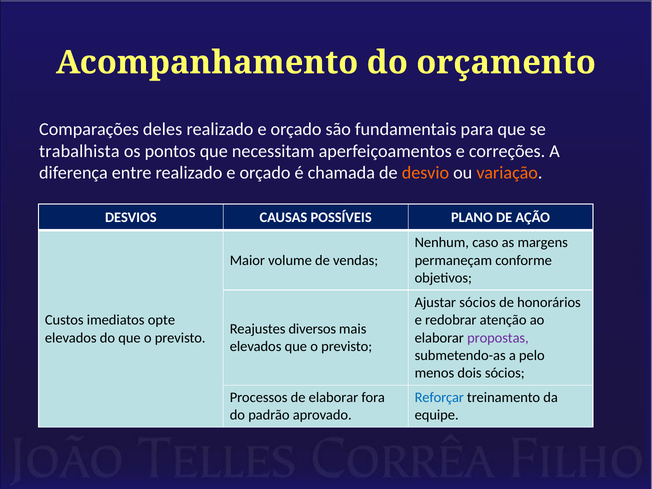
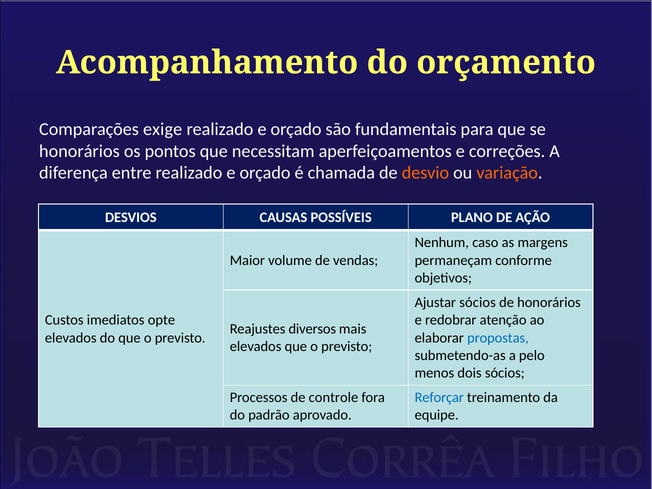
deles: deles -> exige
trabalhista at (79, 151): trabalhista -> honorários
propostas colour: purple -> blue
de elaborar: elaborar -> controle
